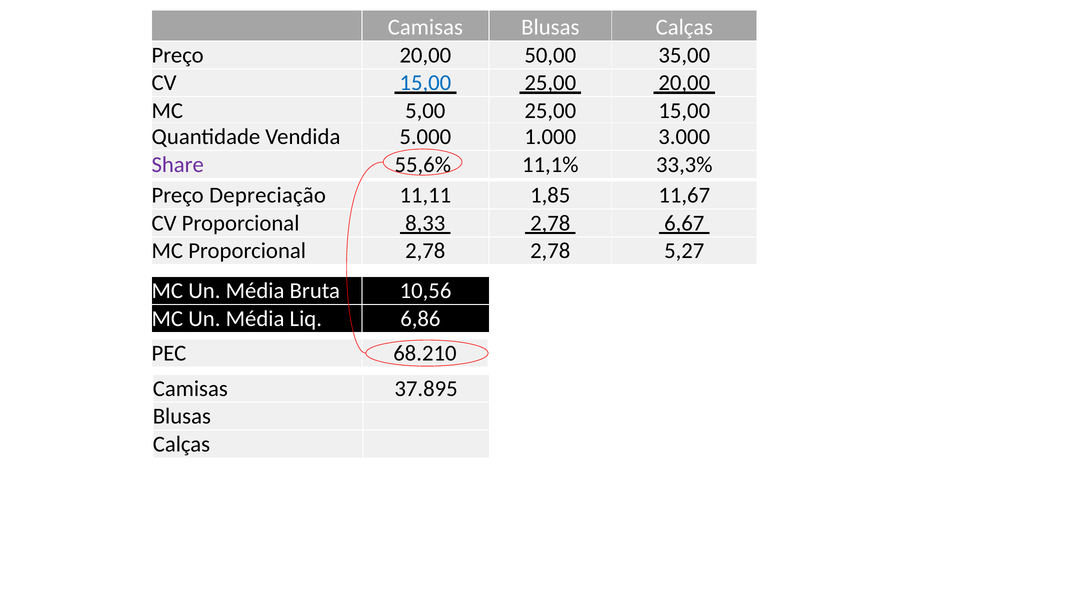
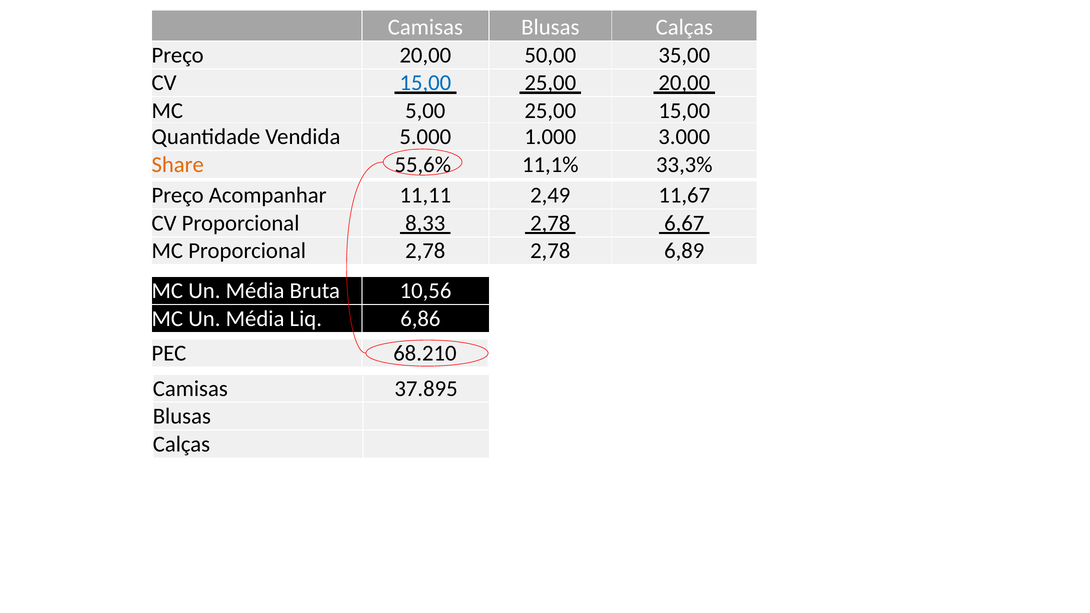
Share colour: purple -> orange
Depreciação: Depreciação -> Acompanhar
1,85: 1,85 -> 2,49
5,27: 5,27 -> 6,89
